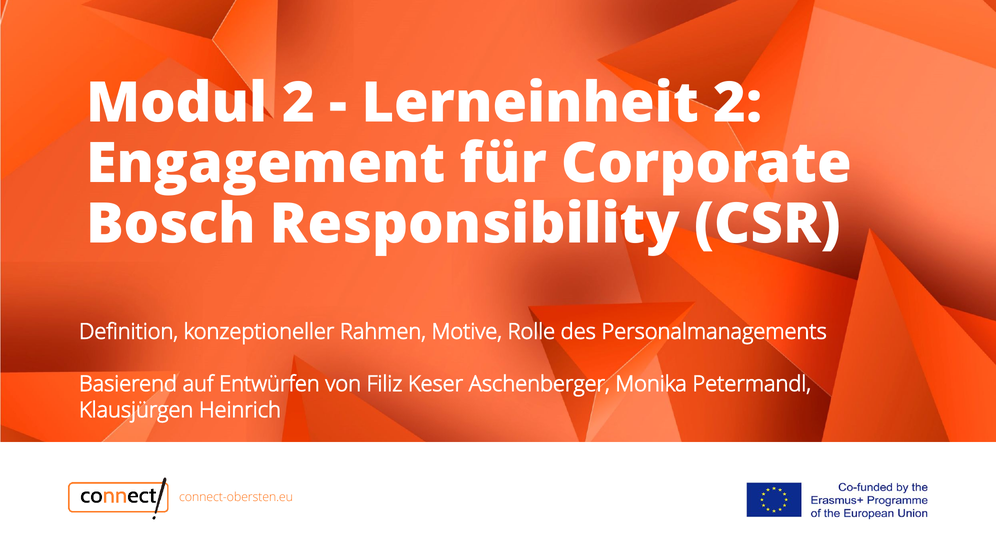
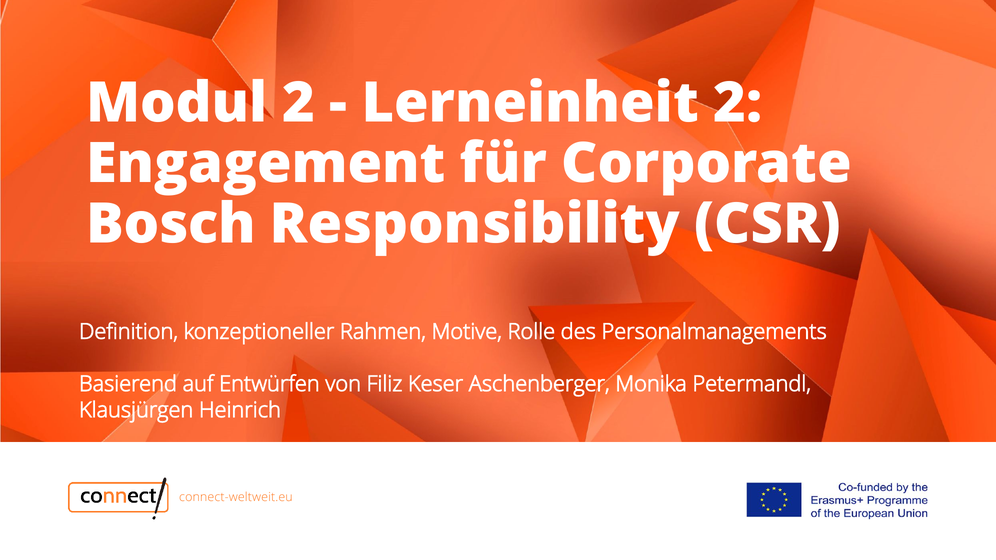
connect-obersten.eu: connect-obersten.eu -> connect-weltweit.eu
